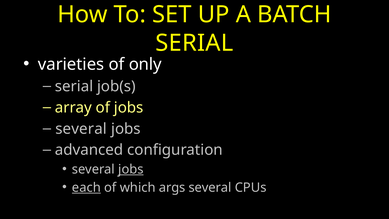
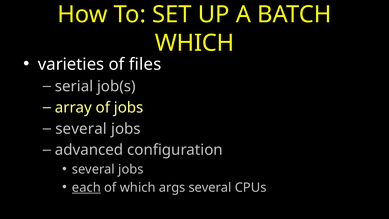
SERIAL at (194, 43): SERIAL -> WHICH
only: only -> files
jobs at (131, 169) underline: present -> none
